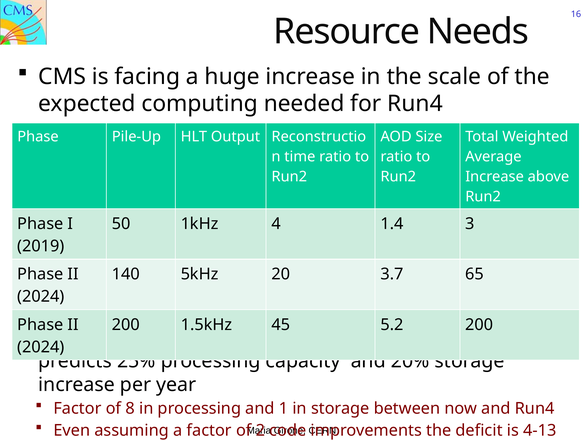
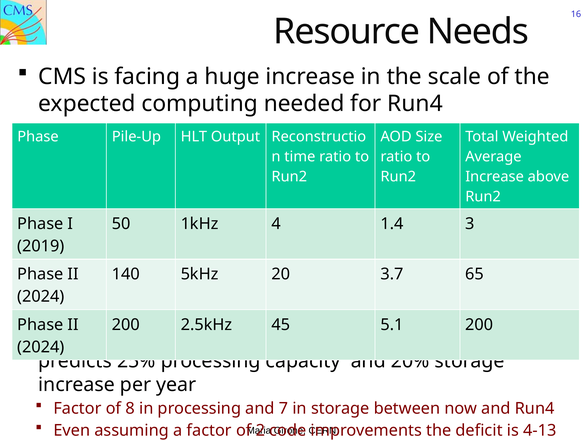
1.5kHz: 1.5kHz -> 2.5kHz
5.2: 5.2 -> 5.1
1: 1 -> 7
